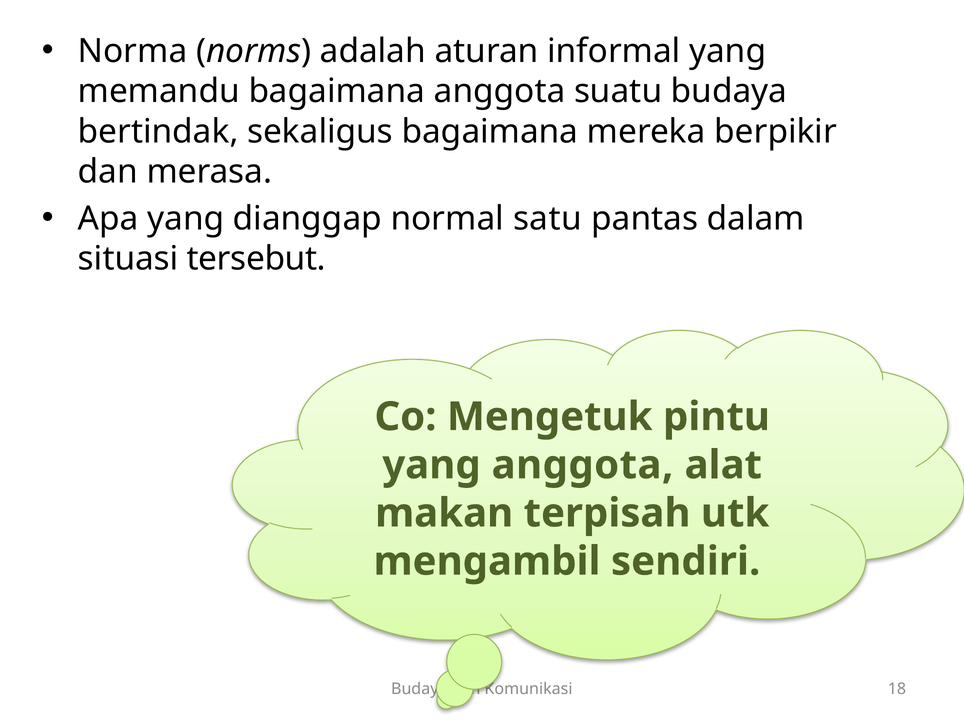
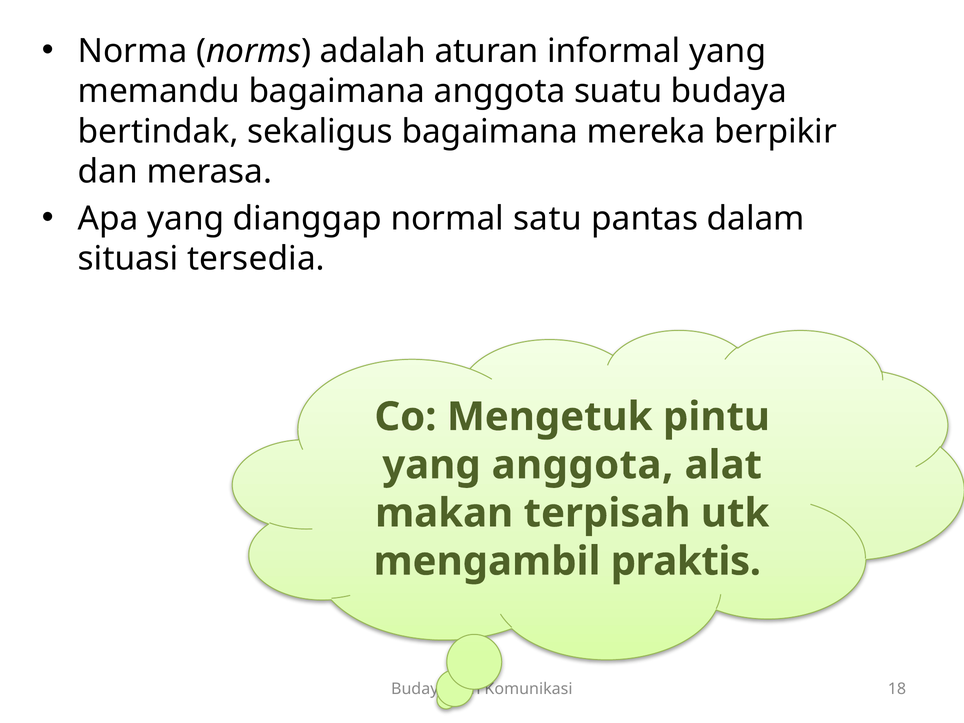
tersebut: tersebut -> tersedia
sendiri: sendiri -> praktis
